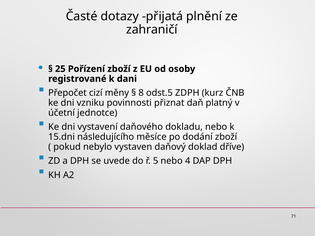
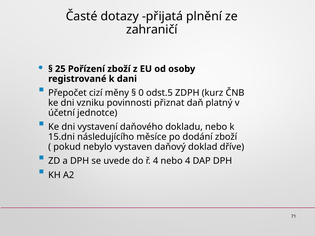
8: 8 -> 0
ř 5: 5 -> 4
